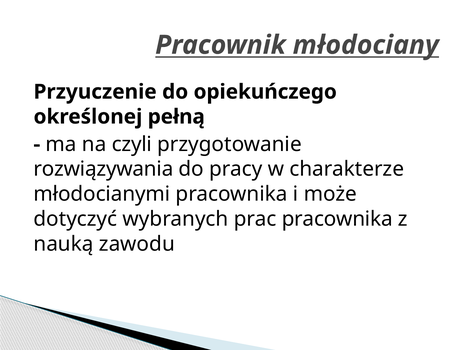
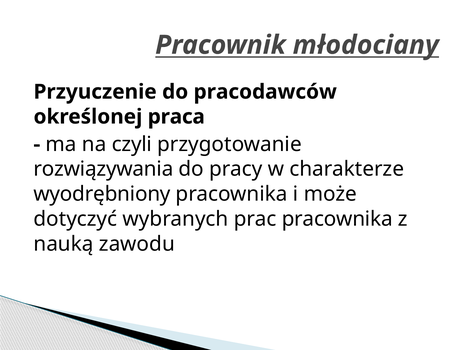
opiekuńczego: opiekuńczego -> pracodawców
pełną: pełną -> praca
młodocianymi: młodocianymi -> wyodrębniony
